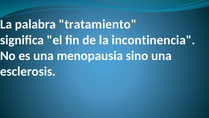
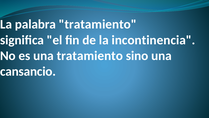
una menopausia: menopausia -> tratamiento
esclerosis: esclerosis -> cansancio
